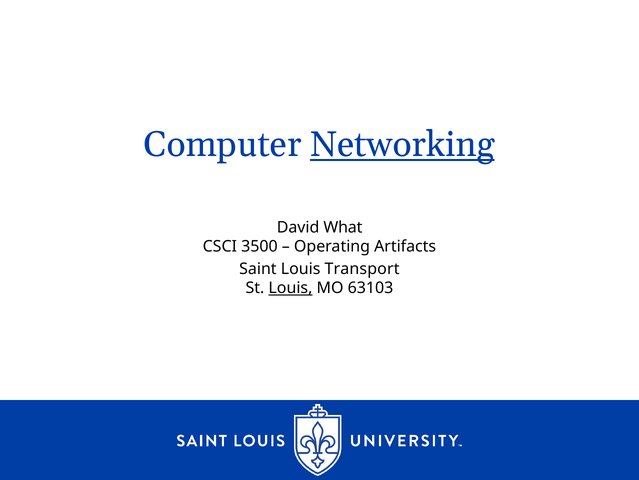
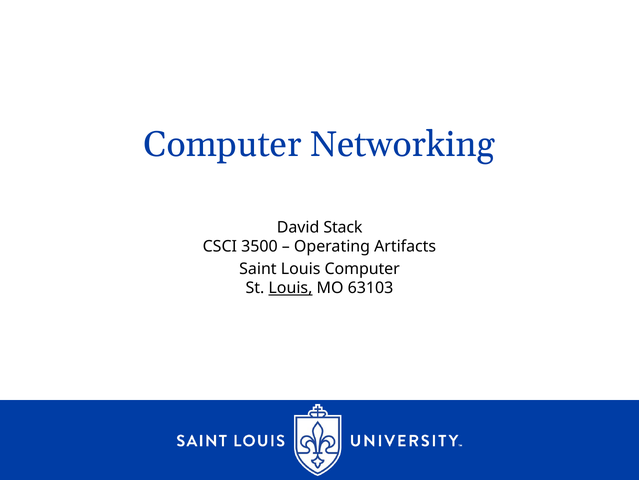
Networking underline: present -> none
What: What -> Stack
Louis Transport: Transport -> Computer
